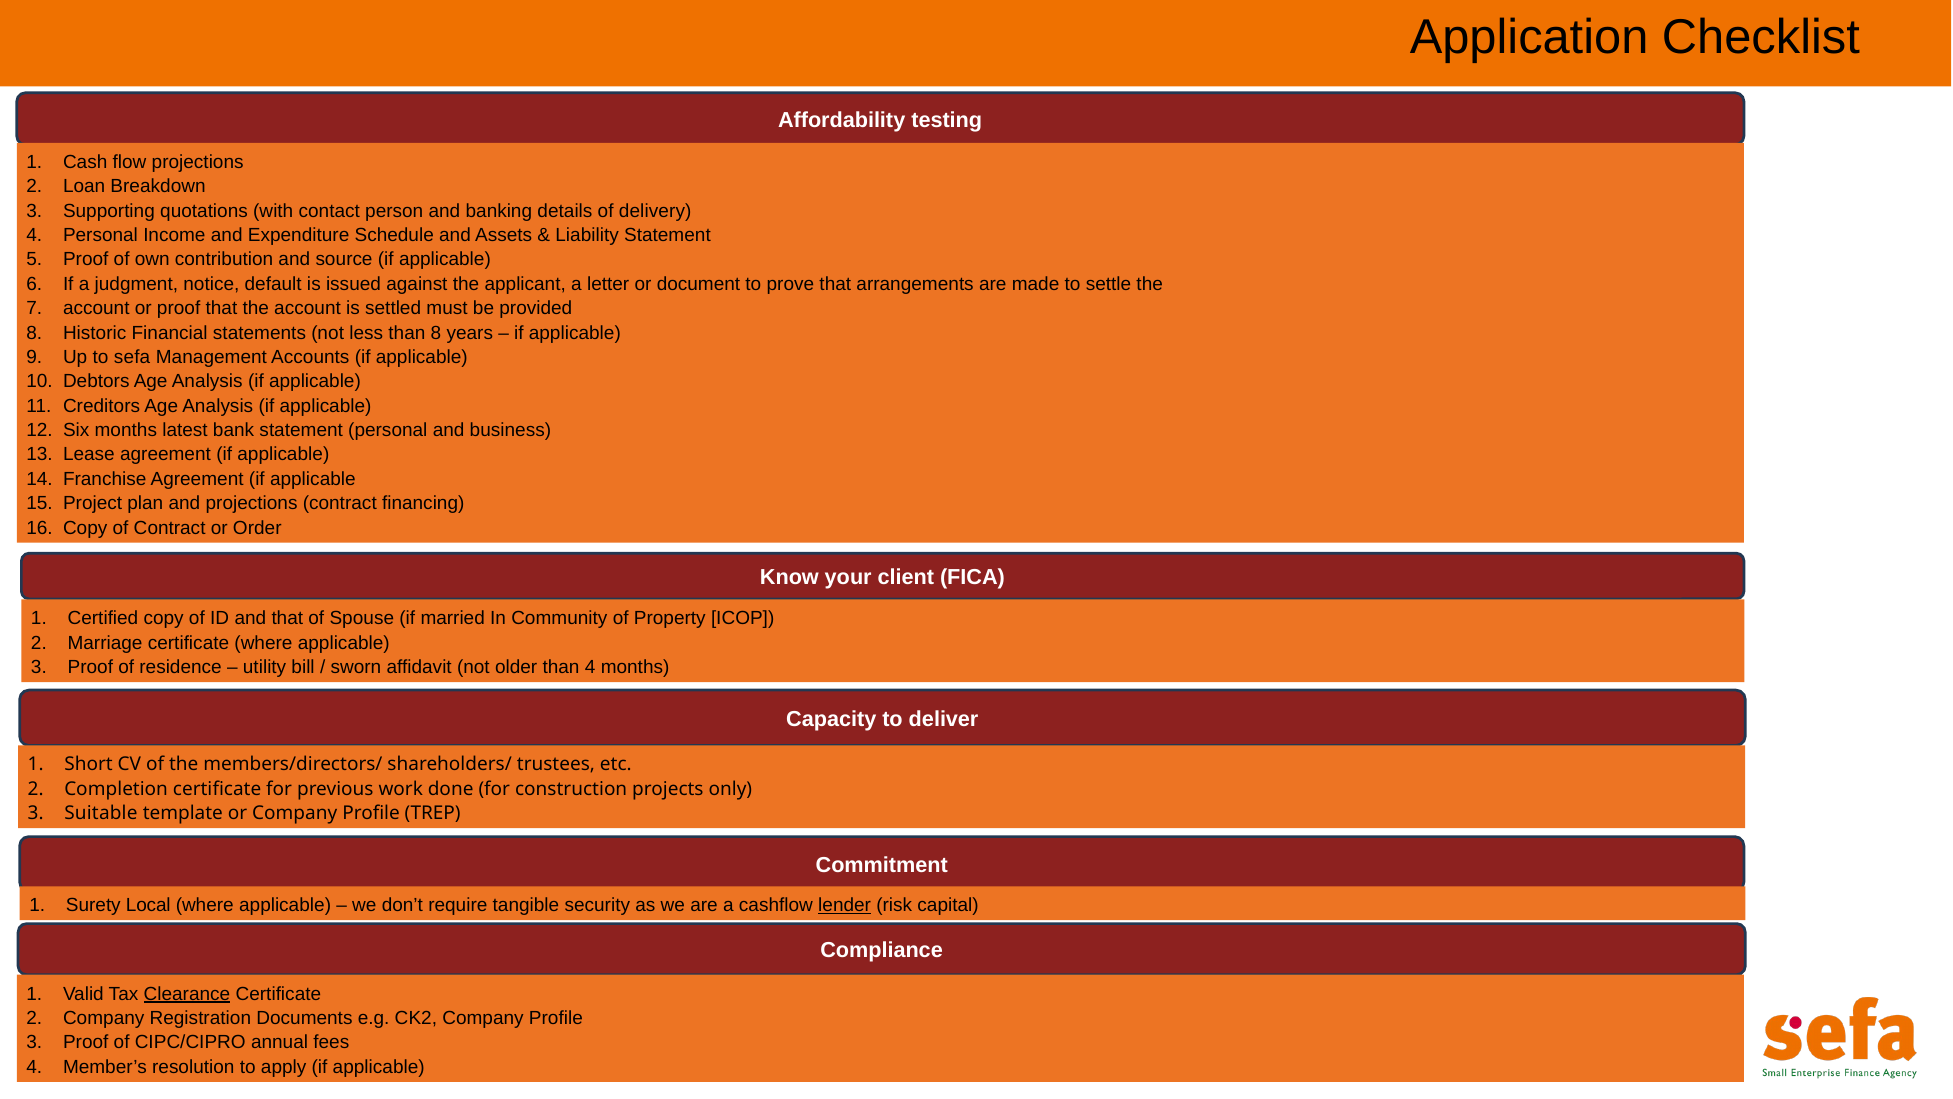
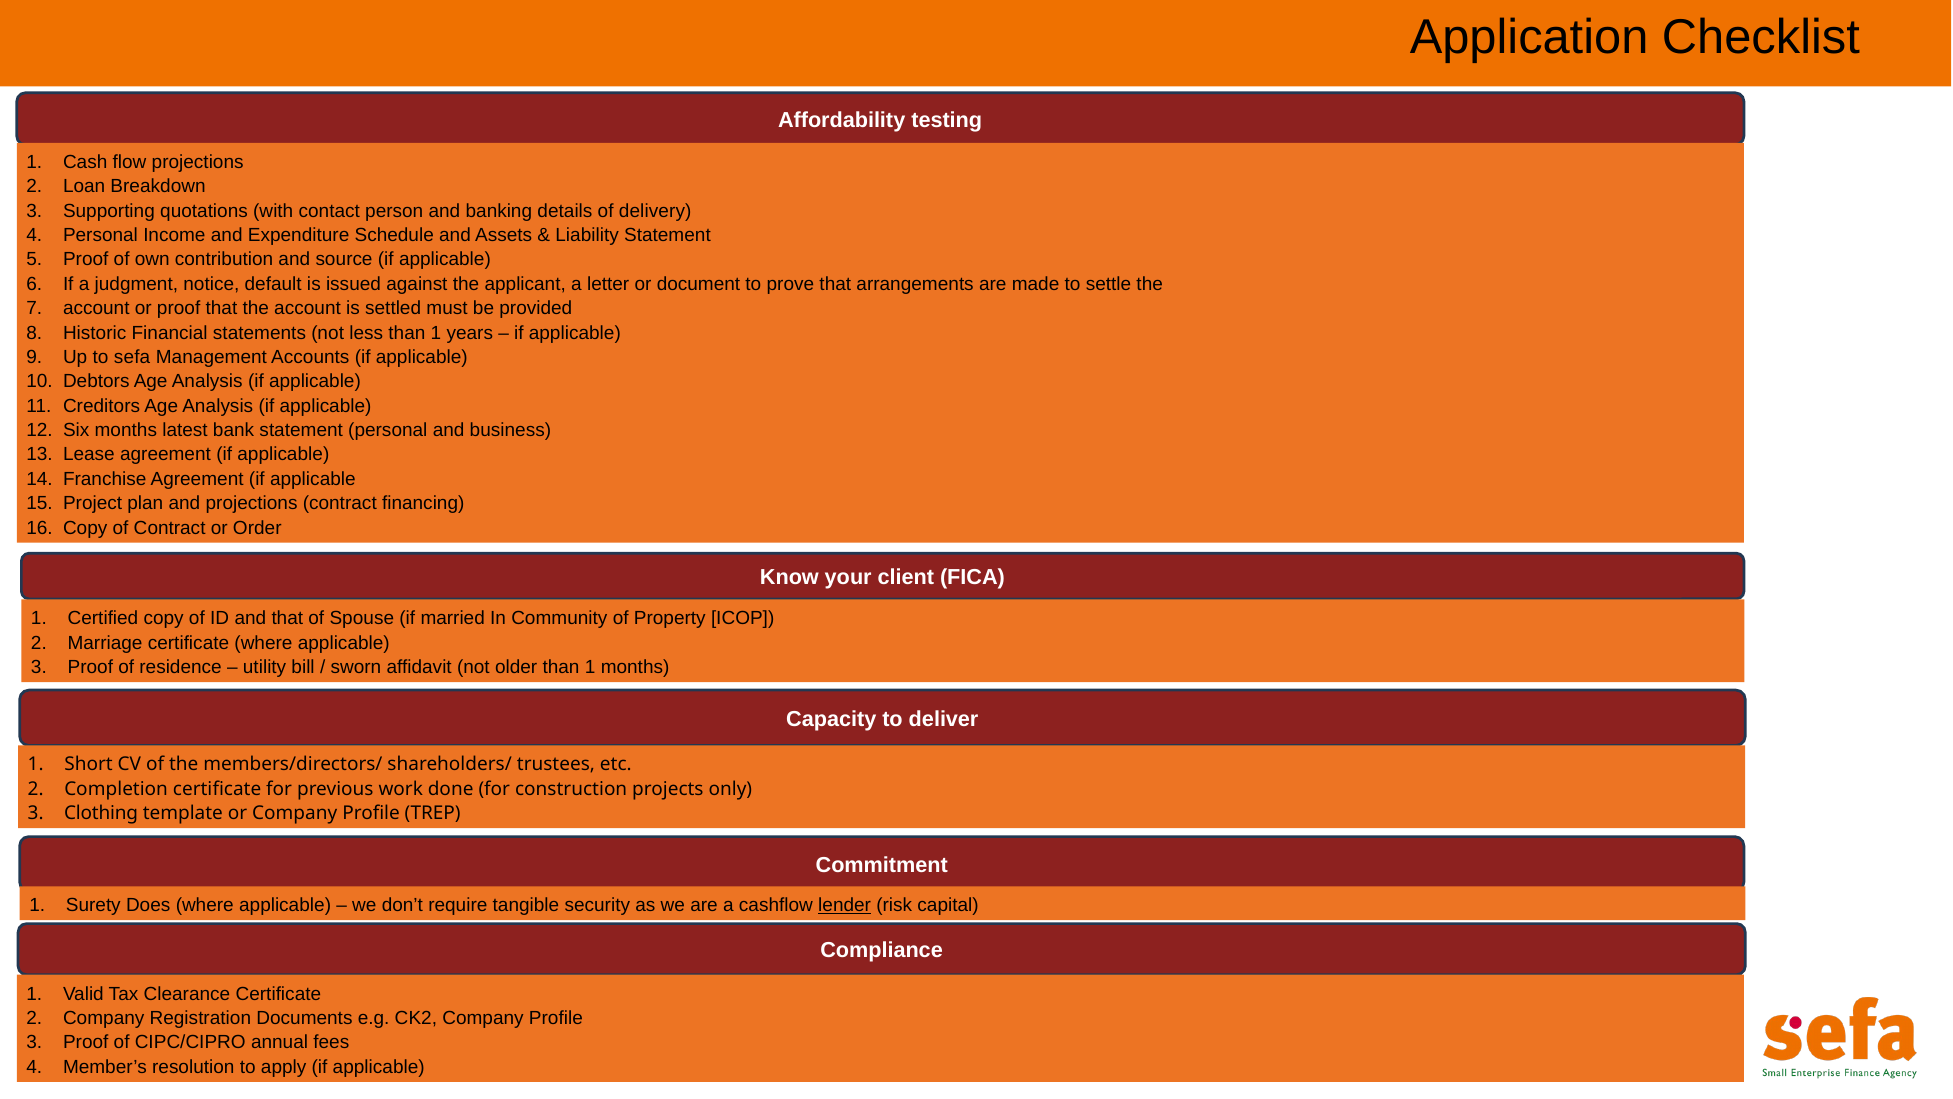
less than 8: 8 -> 1
older than 4: 4 -> 1
Suitable: Suitable -> Clothing
Local: Local -> Does
Clearance underline: present -> none
